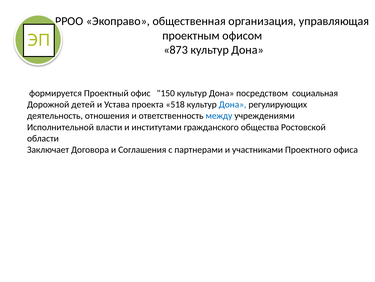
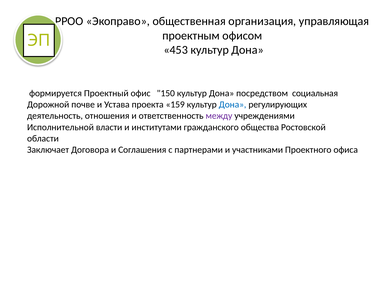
873: 873 -> 453
детей: детей -> почве
518: 518 -> 159
между colour: blue -> purple
